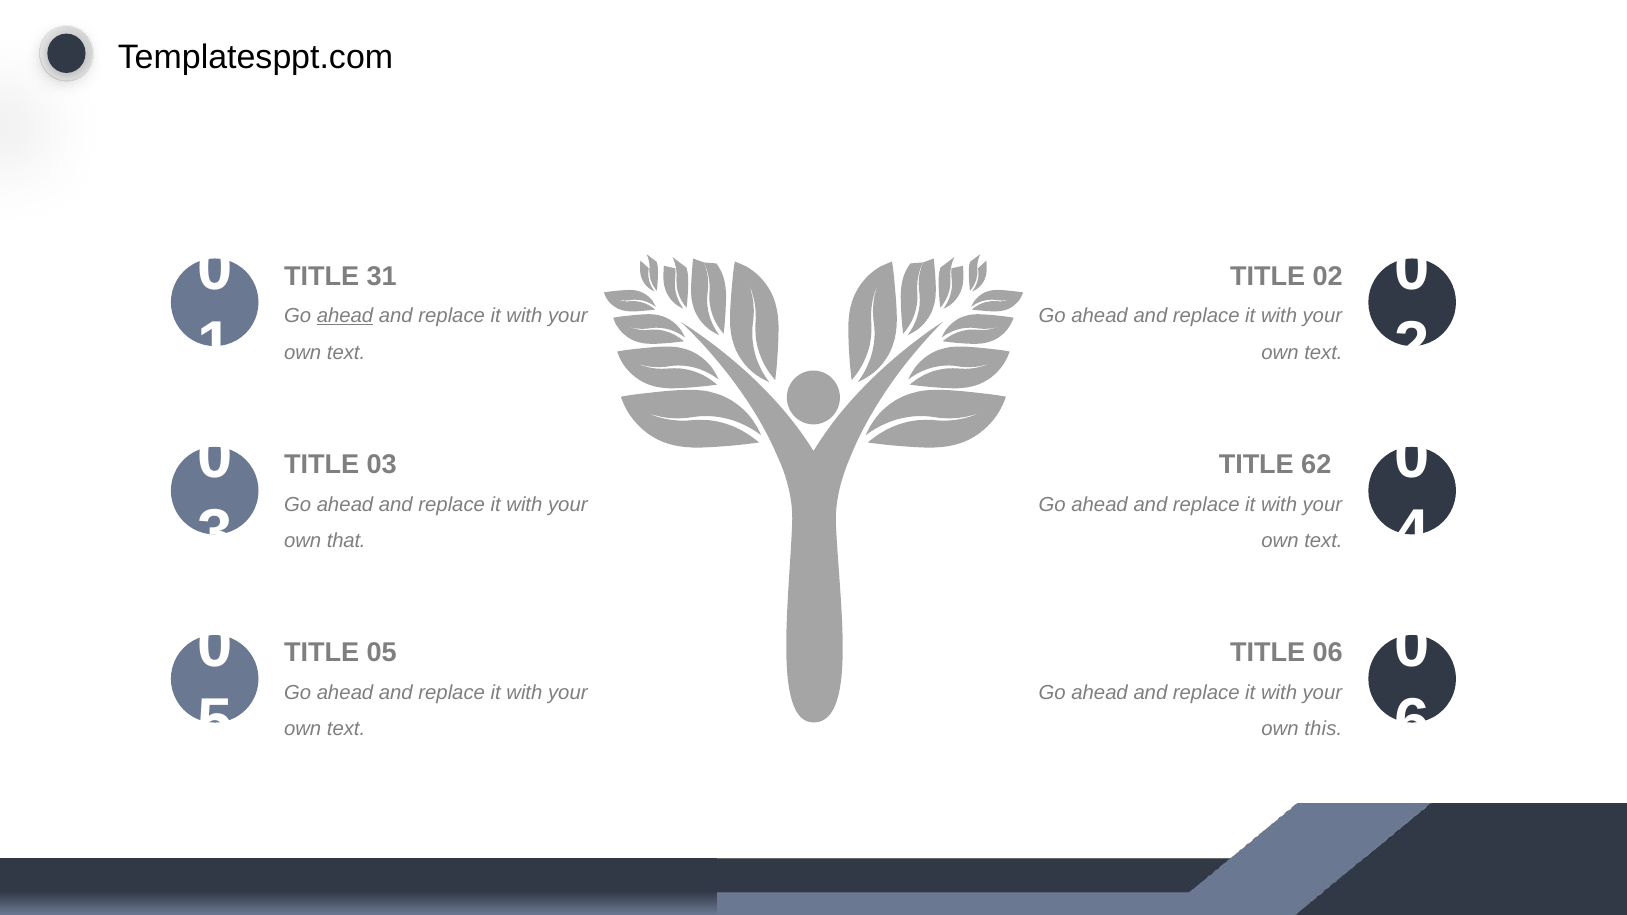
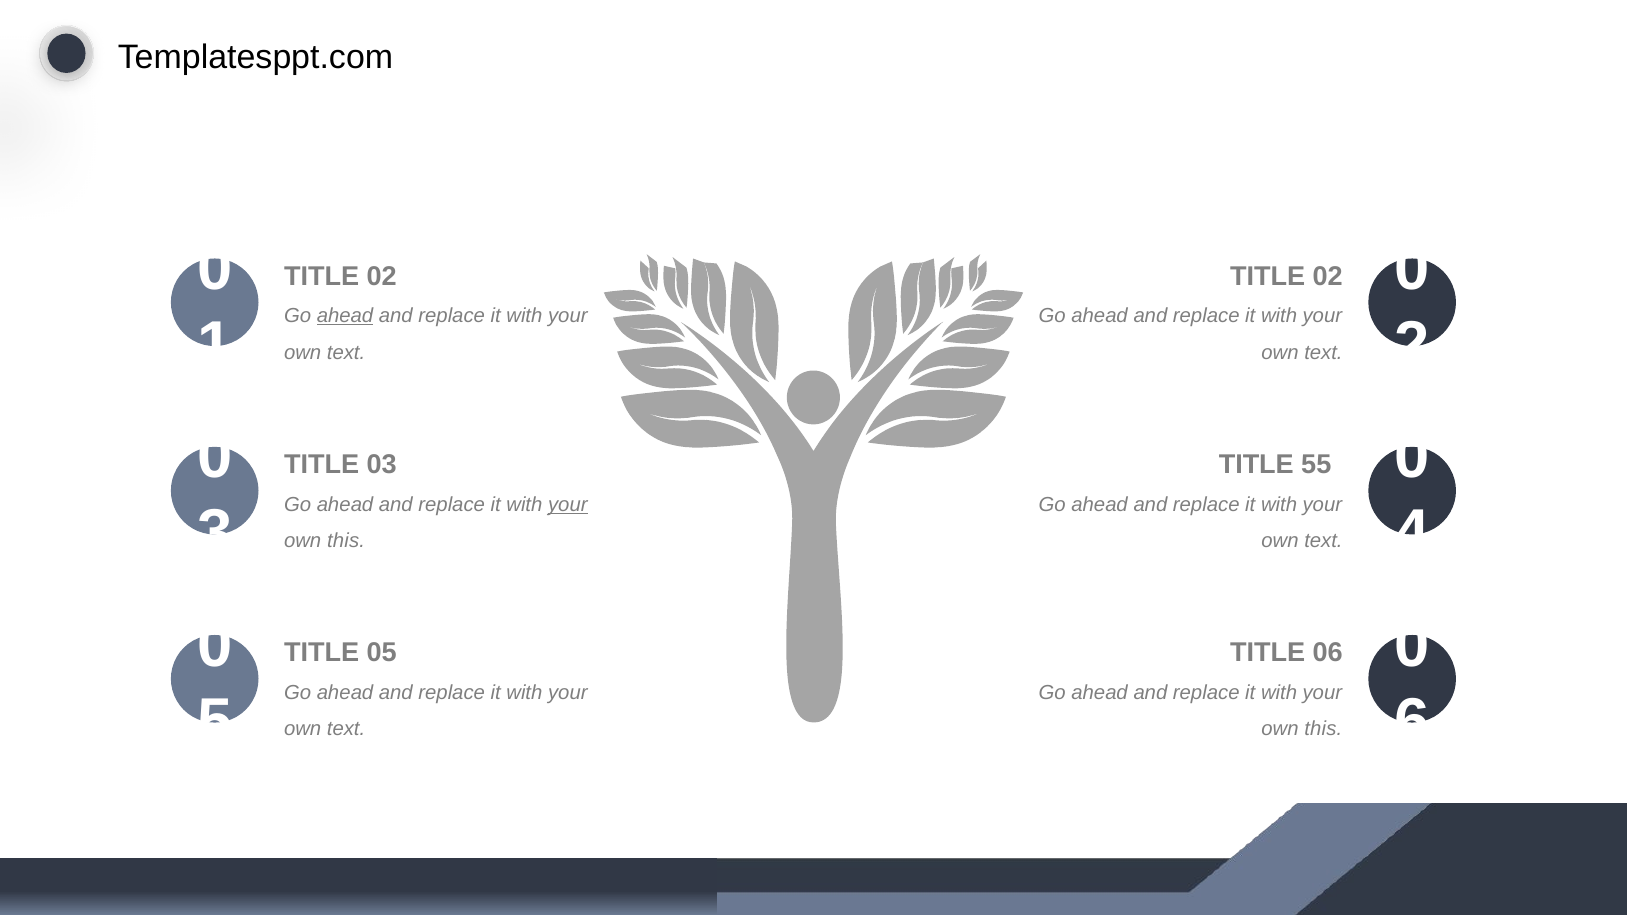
31 at (382, 277): 31 -> 02
62: 62 -> 55
your at (568, 505) underline: none -> present
that at (346, 541): that -> this
